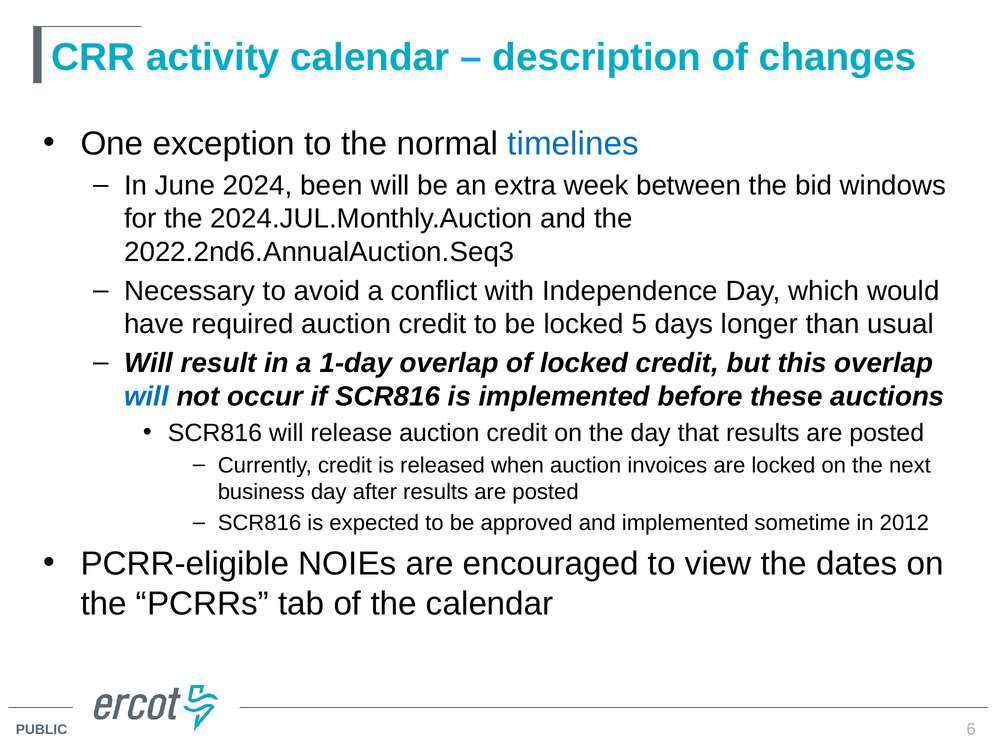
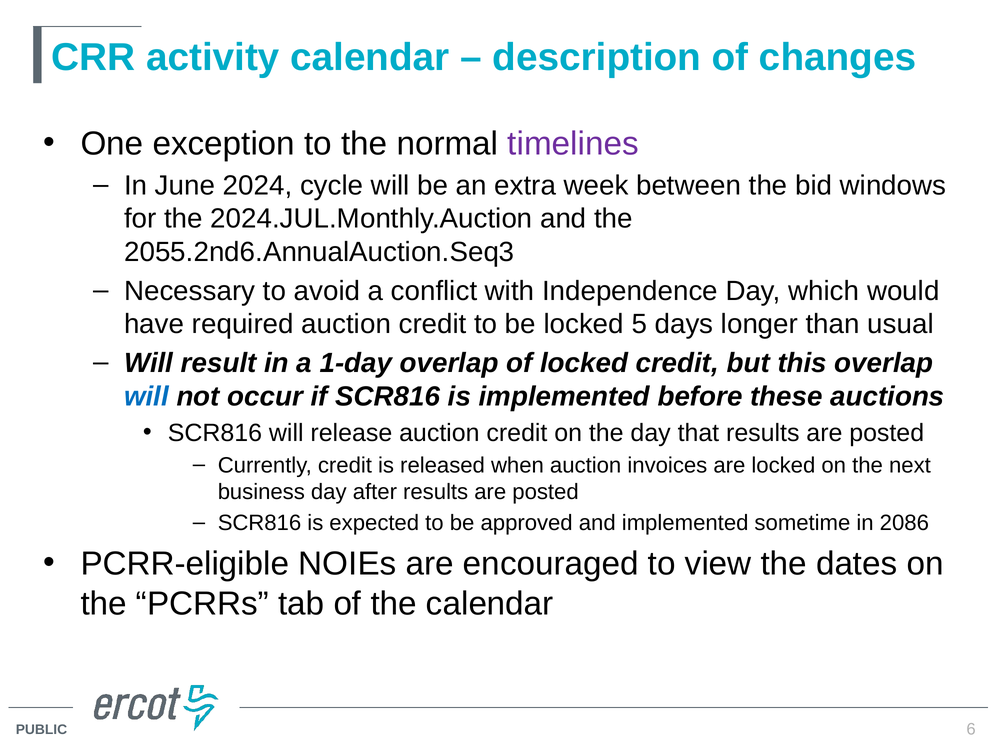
timelines colour: blue -> purple
been: been -> cycle
2022.2nd6.AnnualAuction.Seq3: 2022.2nd6.AnnualAuction.Seq3 -> 2055.2nd6.AnnualAuction.Seq3
2012: 2012 -> 2086
